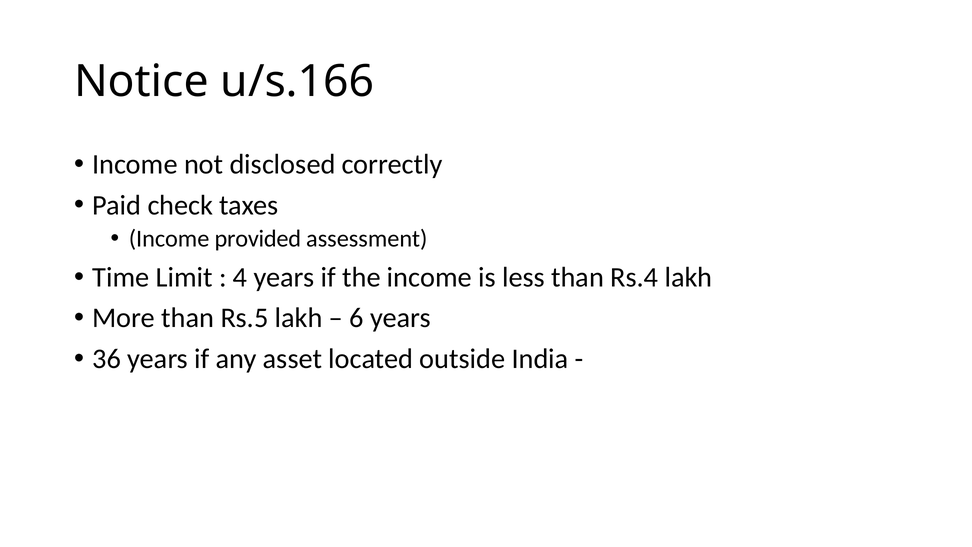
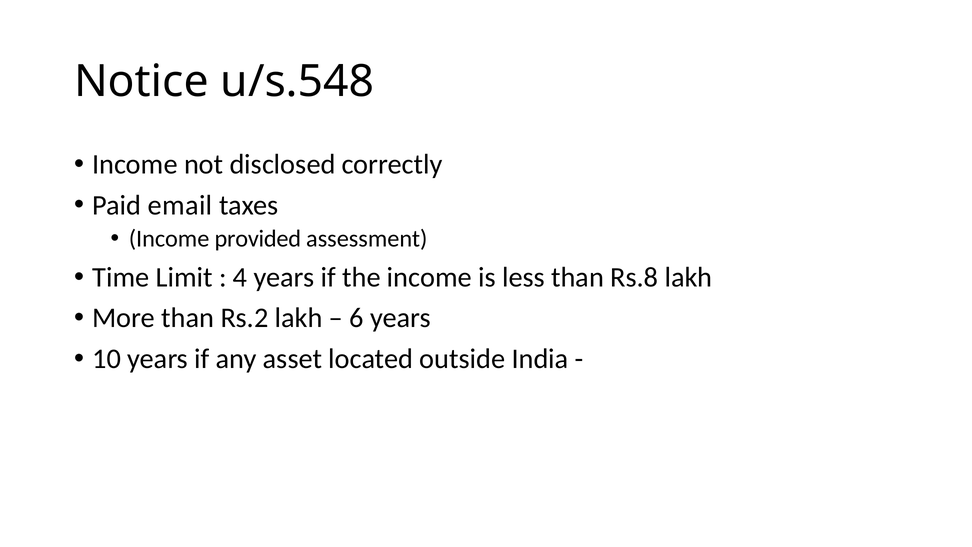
u/s.166: u/s.166 -> u/s.548
check: check -> email
Rs.4: Rs.4 -> Rs.8
Rs.5: Rs.5 -> Rs.2
36: 36 -> 10
